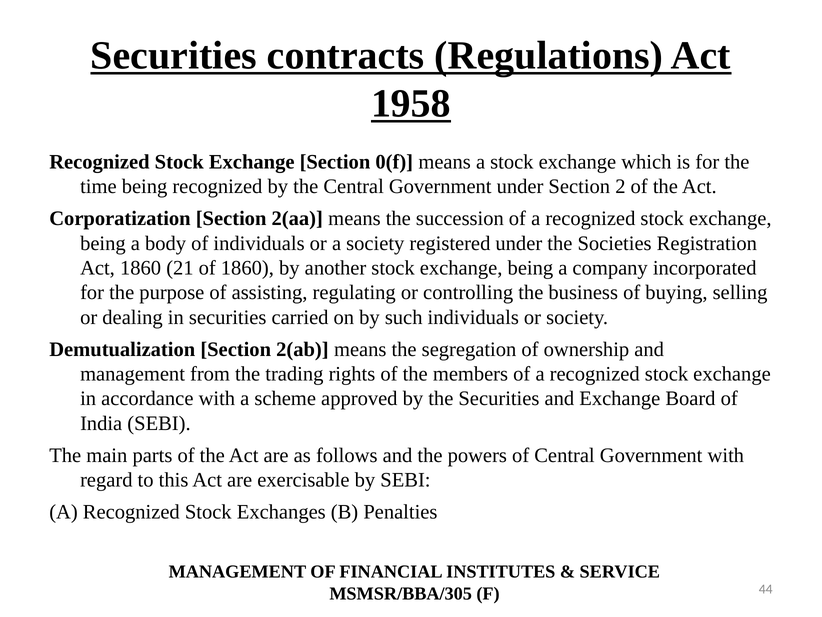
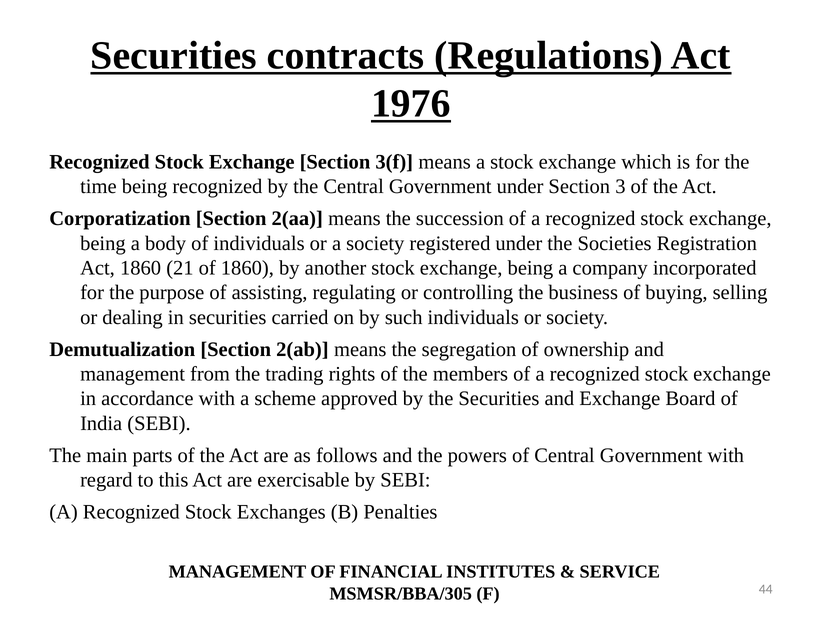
1958: 1958 -> 1976
0(f: 0(f -> 3(f
2: 2 -> 3
